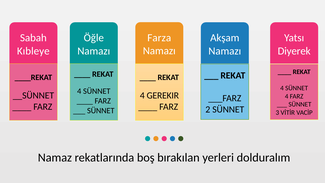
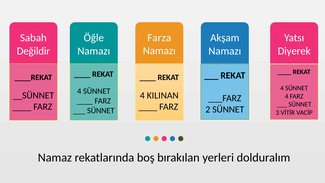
Kıbleye: Kıbleye -> Değildir
GEREKIR: GEREKIR -> KILINAN
